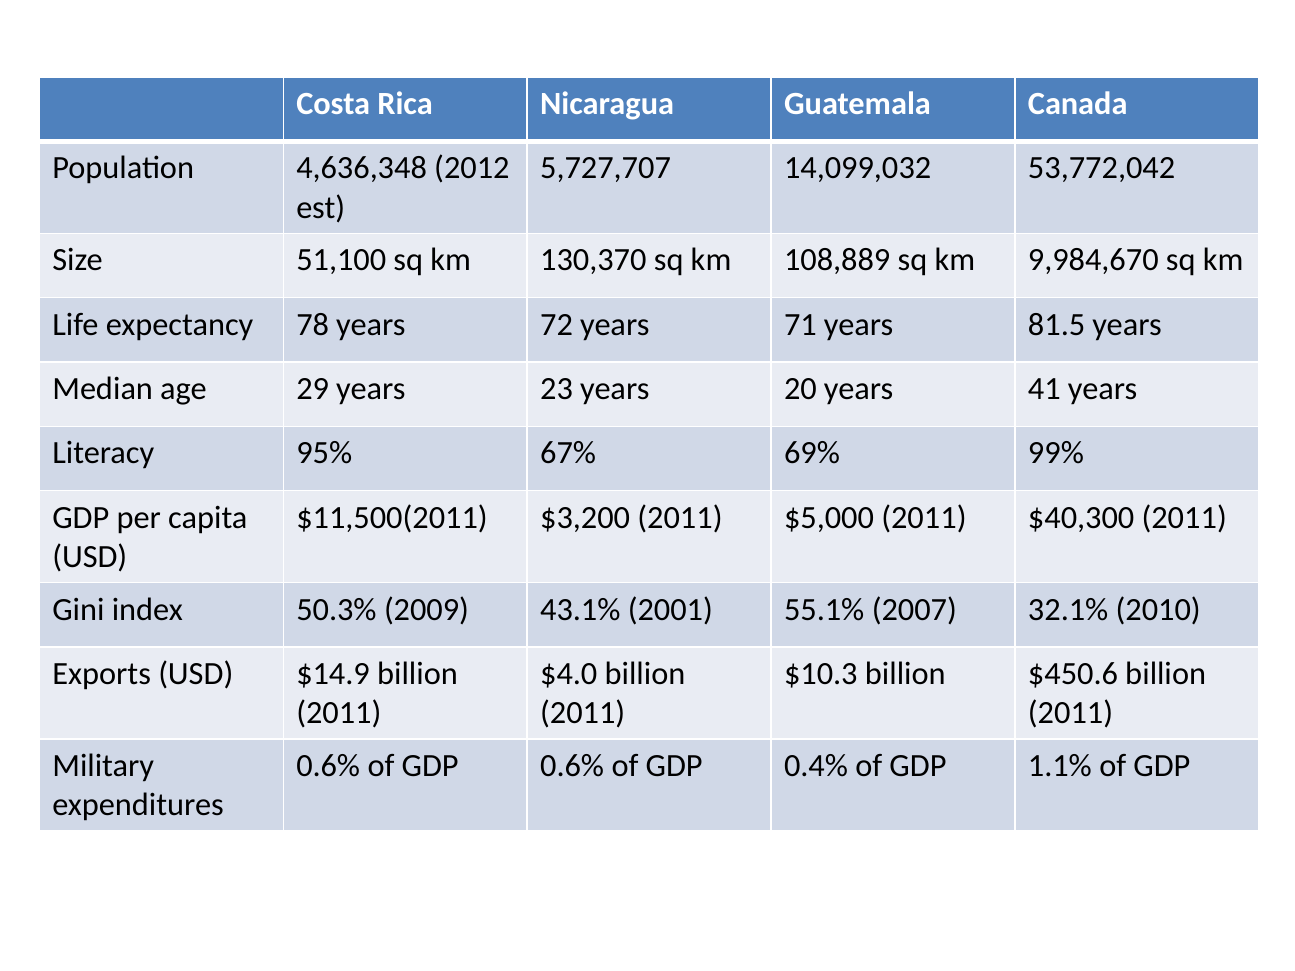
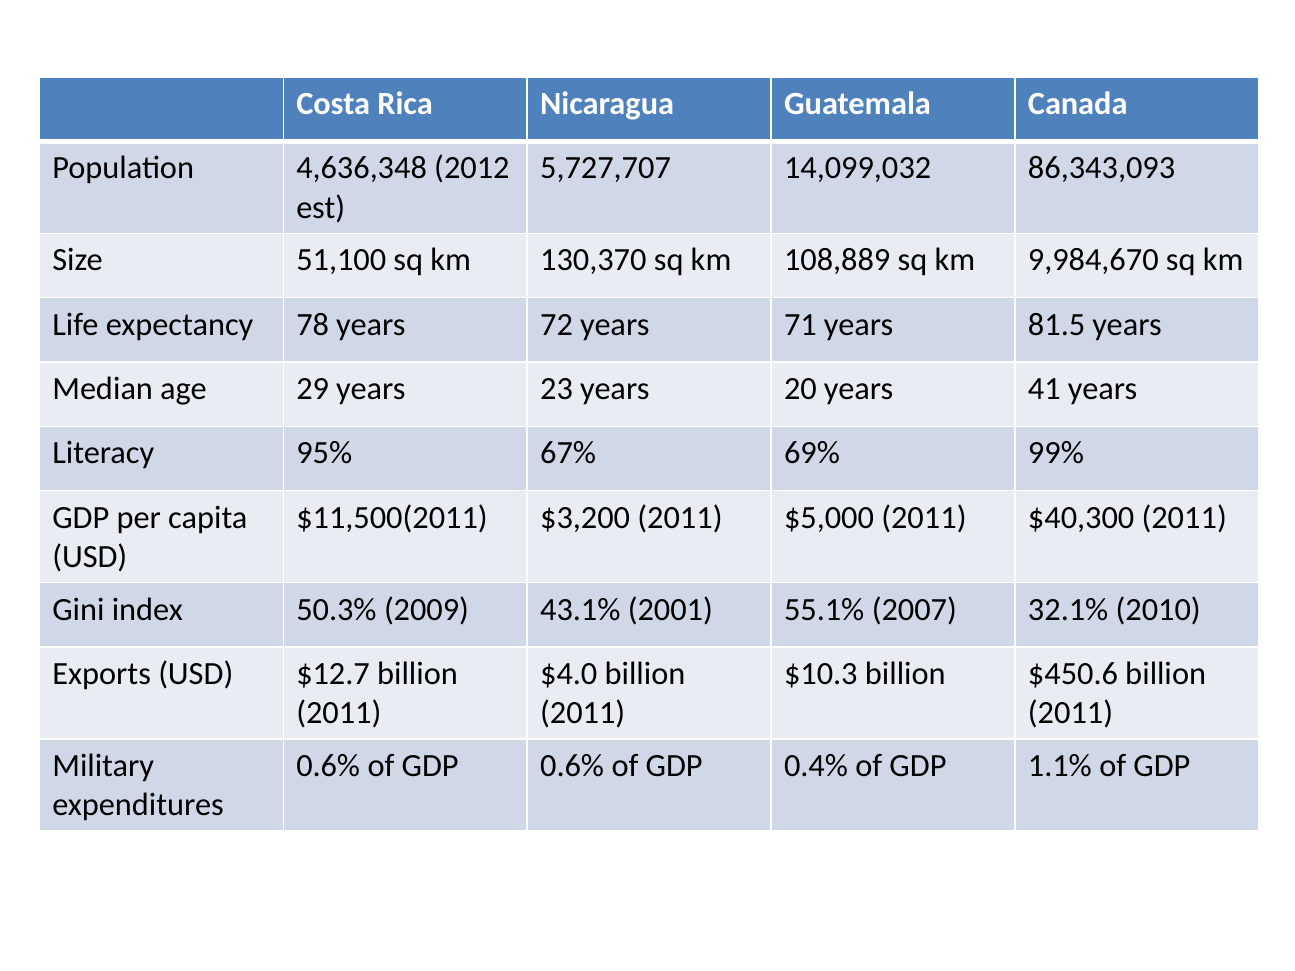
53,772,042: 53,772,042 -> 86,343,093
$14.9: $14.9 -> $12.7
